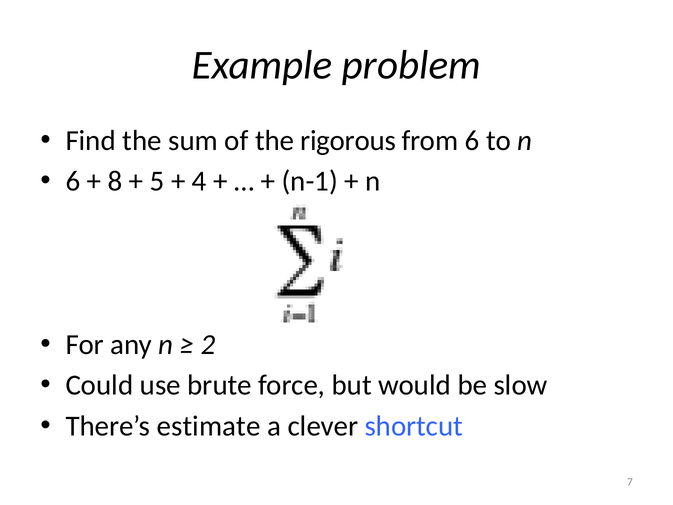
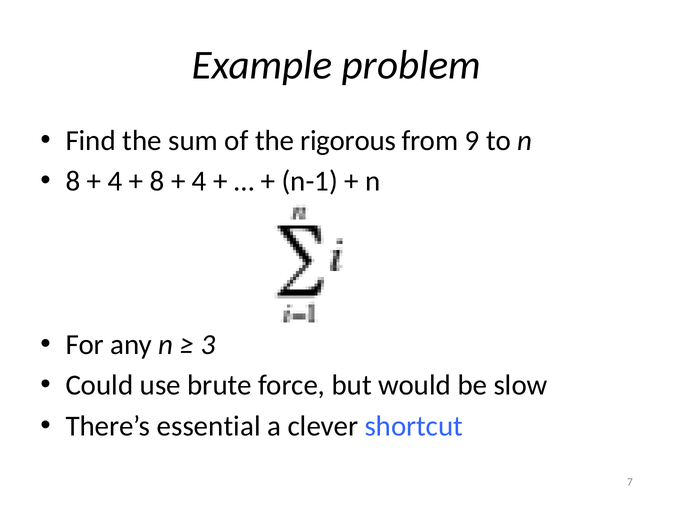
from 6: 6 -> 9
6 at (73, 181): 6 -> 8
8 at (115, 181): 8 -> 4
5 at (157, 181): 5 -> 8
2: 2 -> 3
estimate: estimate -> essential
